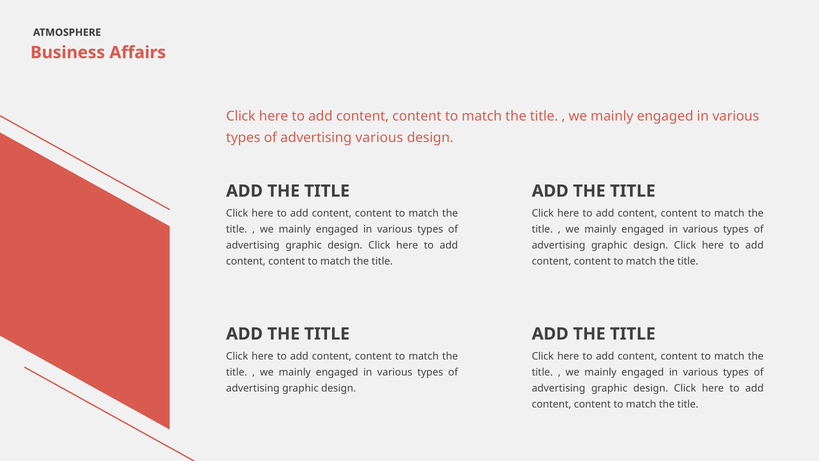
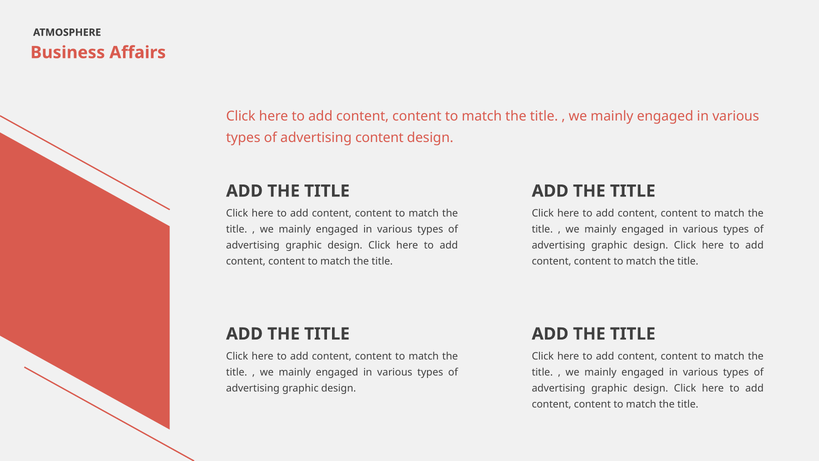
advertising various: various -> content
